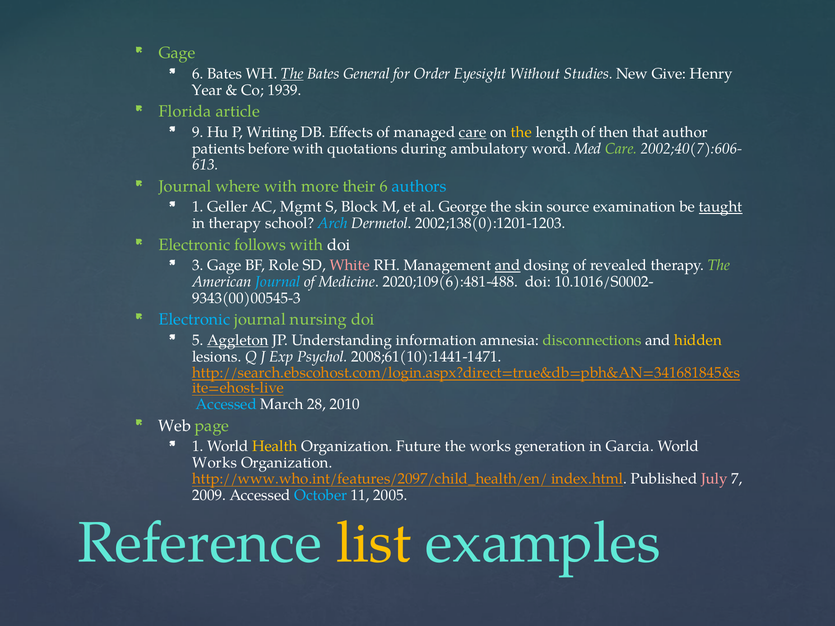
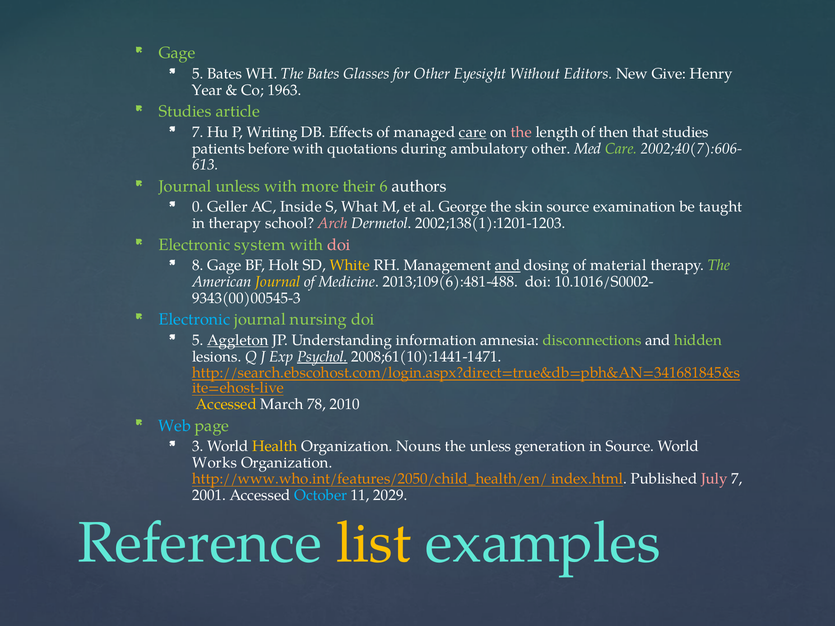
6 at (198, 74): 6 -> 5
The at (292, 74) underline: present -> none
General: General -> Glasses
for Order: Order -> Other
Studies: Studies -> Editors
1939: 1939 -> 1963
Florida at (185, 112): Florida -> Studies
9 at (198, 132): 9 -> 7
the at (521, 132) colour: yellow -> pink
that author: author -> studies
ambulatory word: word -> other
Journal where: where -> unless
authors colour: light blue -> white
1 at (198, 207): 1 -> 0
Mgmt: Mgmt -> Inside
Block: Block -> What
taught underline: present -> none
Arch colour: light blue -> pink
2002;138(0):1201-1203: 2002;138(0):1201-1203 -> 2002;138(1):1201-1203
follows: follows -> system
doi at (339, 245) colour: white -> pink
3: 3 -> 8
Role: Role -> Holt
White colour: pink -> yellow
revealed: revealed -> material
Journal at (278, 282) colour: light blue -> yellow
2020;109(6):481-488: 2020;109(6):481-488 -> 2013;109(6):481-488
hidden colour: yellow -> light green
Psychol underline: none -> present
Accessed at (226, 404) colour: light blue -> yellow
28: 28 -> 78
Web colour: white -> light blue
1 at (198, 447): 1 -> 3
Future: Future -> Nouns
the works: works -> unless
in Garcia: Garcia -> Source
http://www.who.int/features/2097/child_health/en/: http://www.who.int/features/2097/child_health/en/ -> http://www.who.int/features/2050/child_health/en/
2009: 2009 -> 2001
2005: 2005 -> 2029
